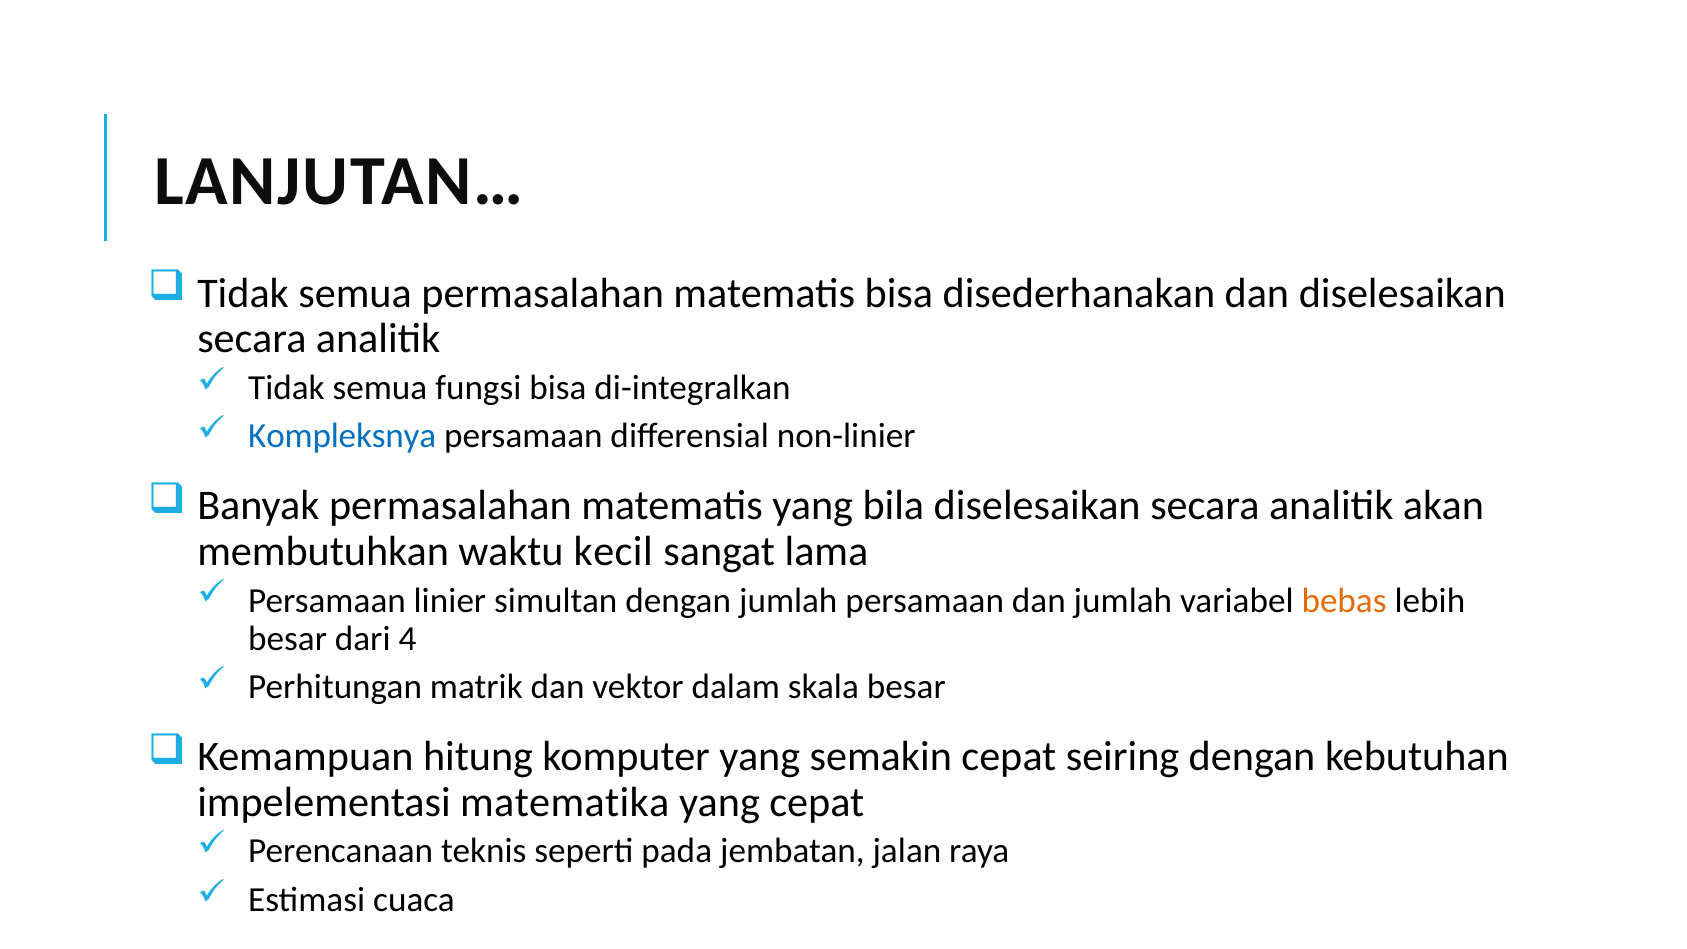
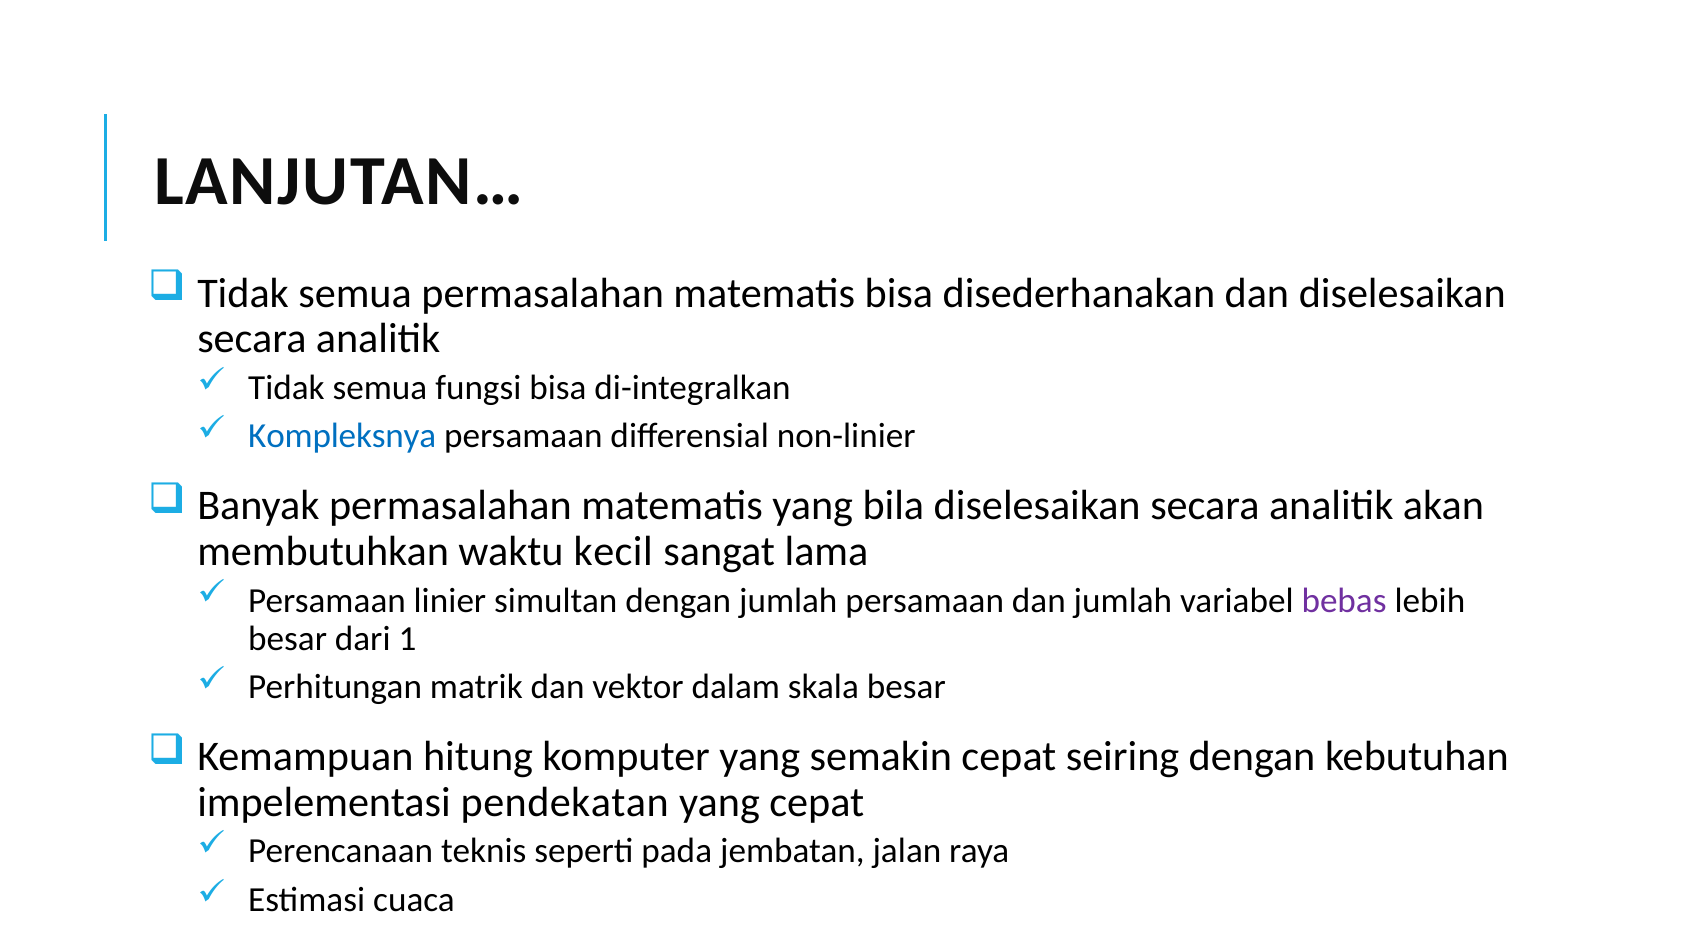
bebas colour: orange -> purple
4: 4 -> 1
matematika: matematika -> pendekatan
